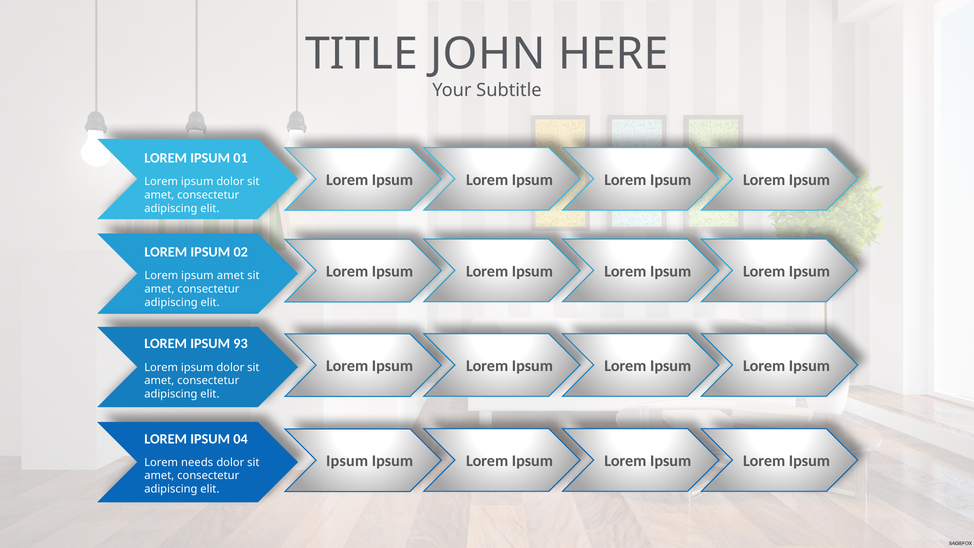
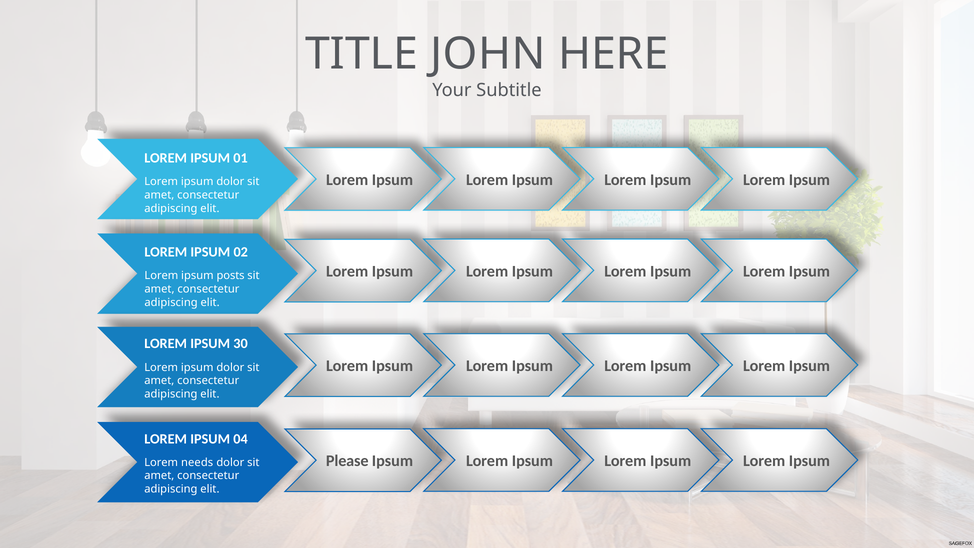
ipsum amet: amet -> posts
93: 93 -> 30
Ipsum at (347, 461): Ipsum -> Please
